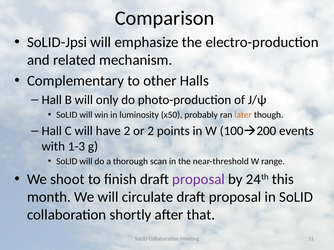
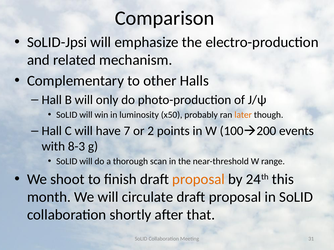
have 2: 2 -> 7
1-3: 1-3 -> 8-3
proposal at (199, 180) colour: purple -> orange
